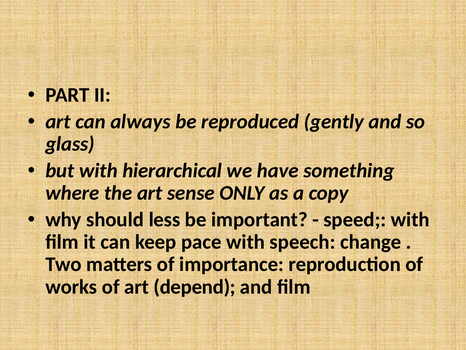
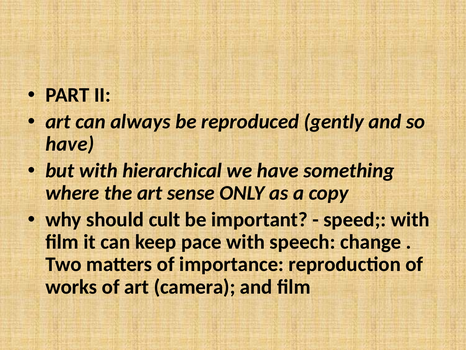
glass at (70, 144): glass -> have
less: less -> cult
depend: depend -> camera
